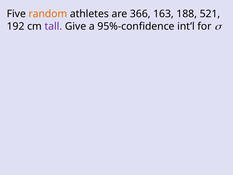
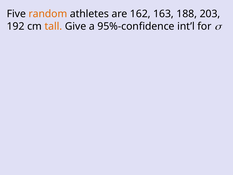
366: 366 -> 162
521: 521 -> 203
tall colour: purple -> orange
